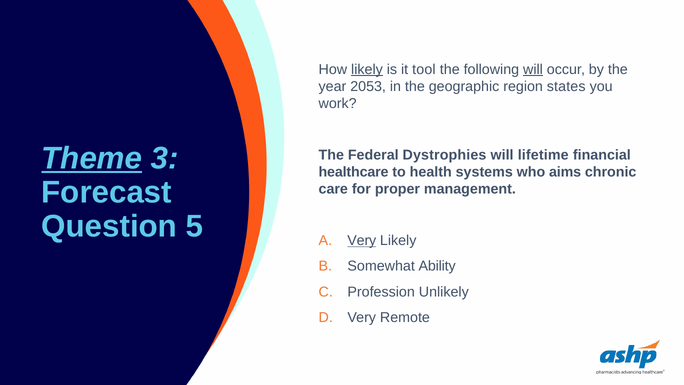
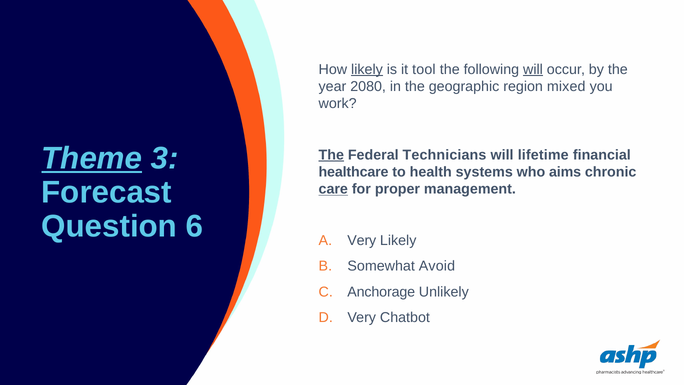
2053: 2053 -> 2080
states: states -> mixed
The at (331, 155) underline: none -> present
Dystrophies: Dystrophies -> Technicians
care underline: none -> present
5: 5 -> 6
Very at (362, 240) underline: present -> none
Ability: Ability -> Avoid
Profession: Profession -> Anchorage
Remote: Remote -> Chatbot
